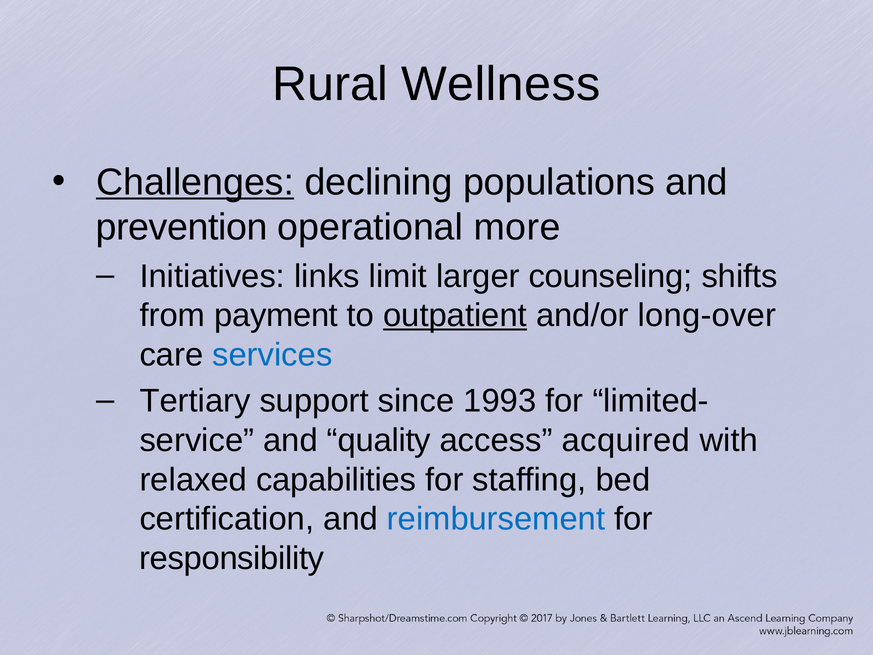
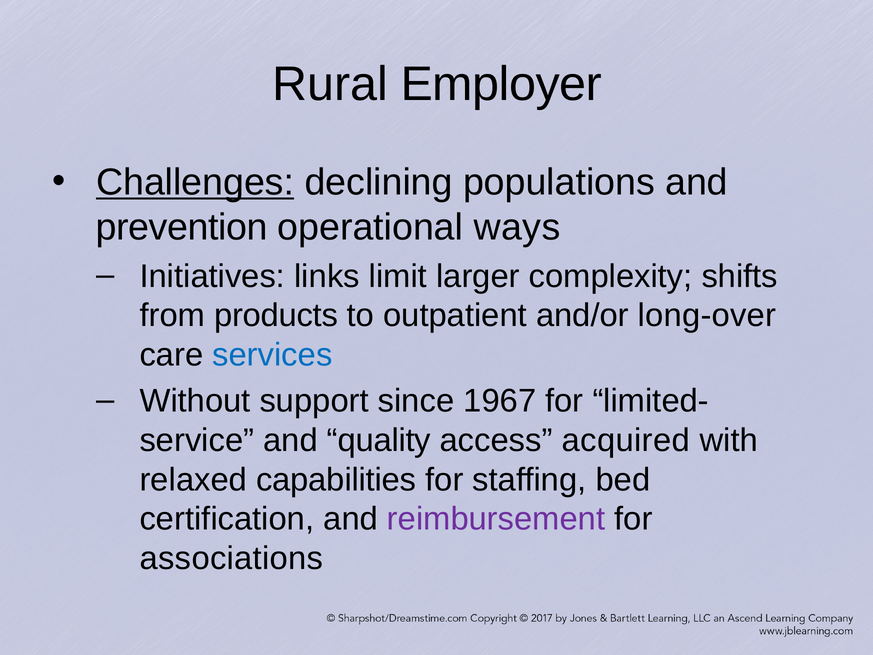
Wellness: Wellness -> Employer
more: more -> ways
counseling: counseling -> complexity
payment: payment -> products
outpatient underline: present -> none
Tertiary: Tertiary -> Without
1993: 1993 -> 1967
reimbursement colour: blue -> purple
responsibility: responsibility -> associations
